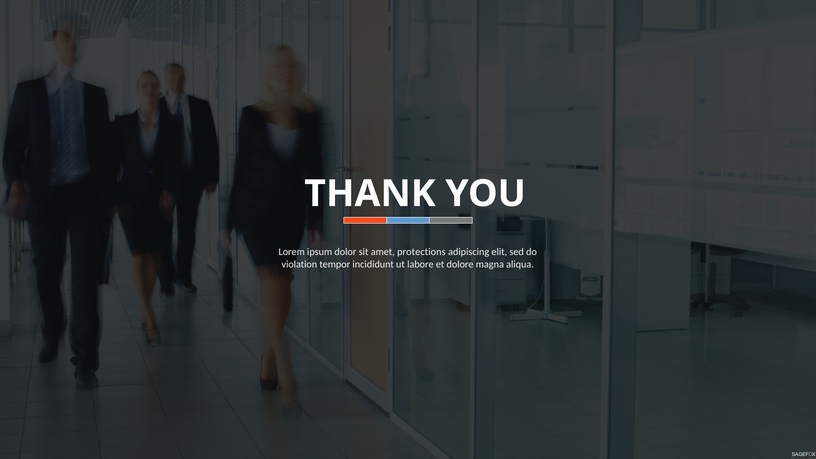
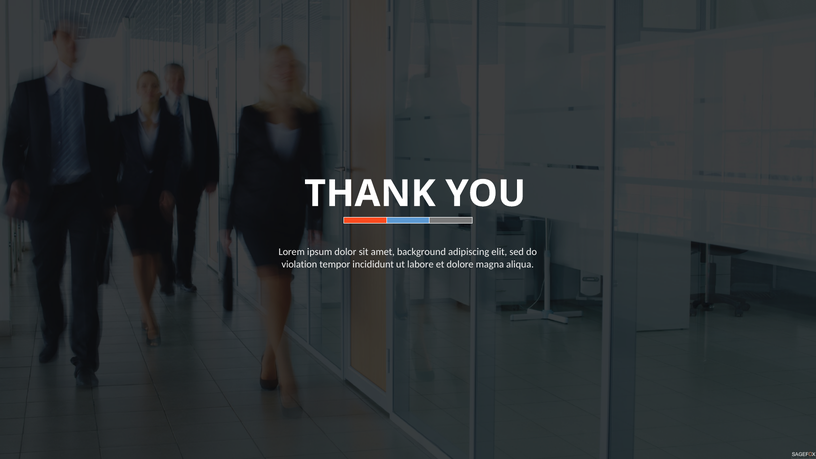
protections: protections -> background
